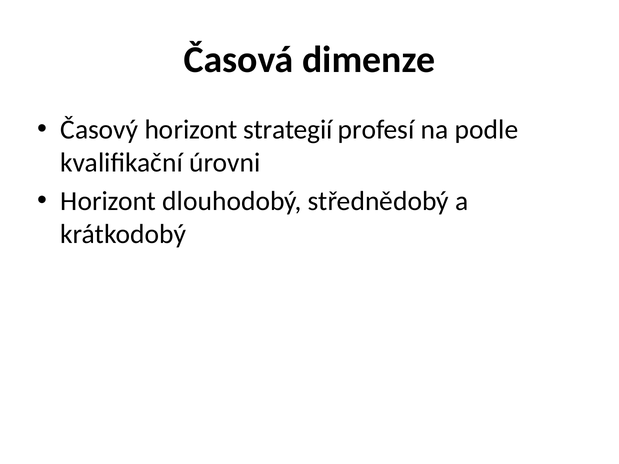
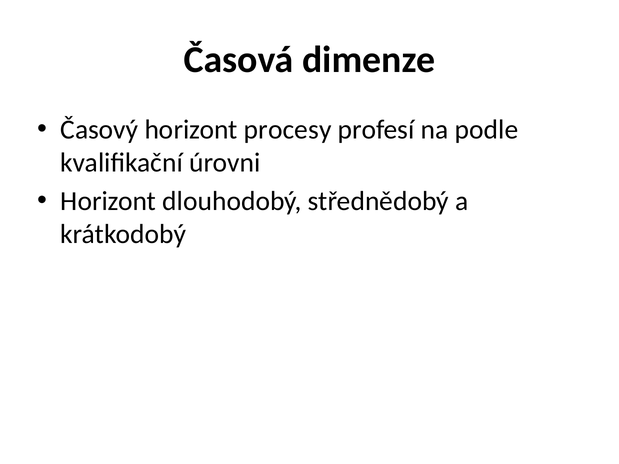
strategií: strategií -> procesy
